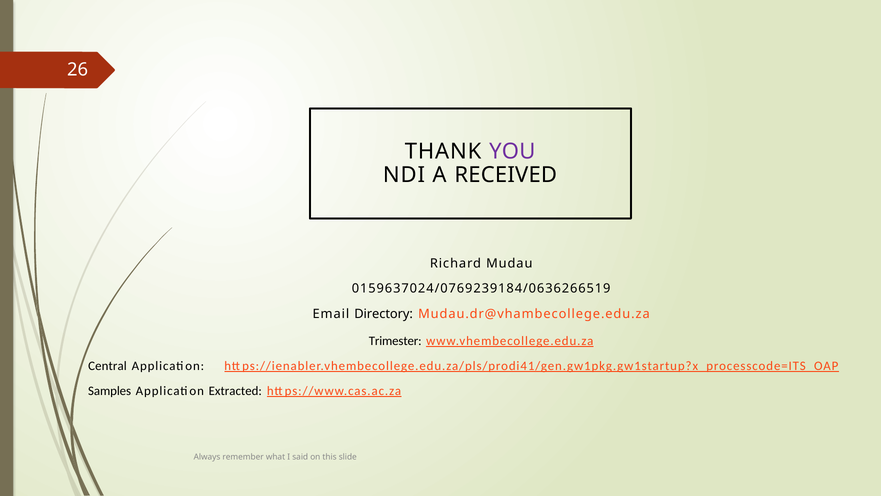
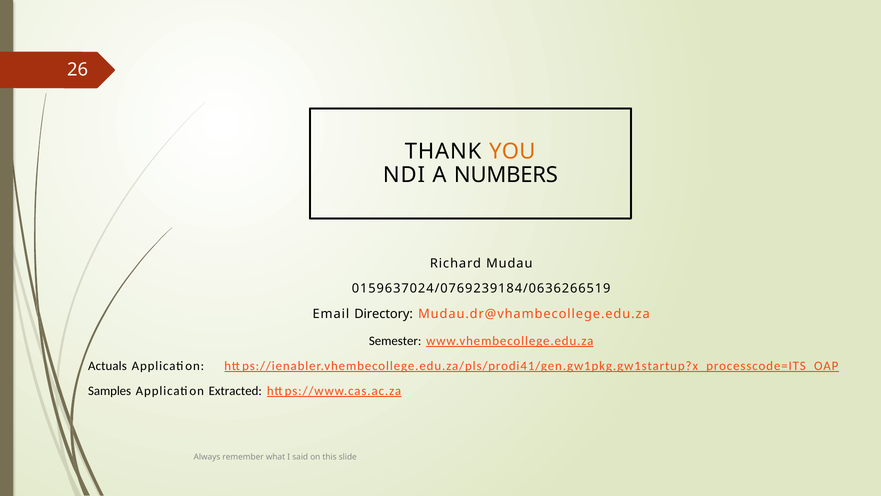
YOU colour: purple -> orange
RECEIVED: RECEIVED -> NUMBERS
Trimester: Trimester -> Semester
Central: Central -> Actuals
